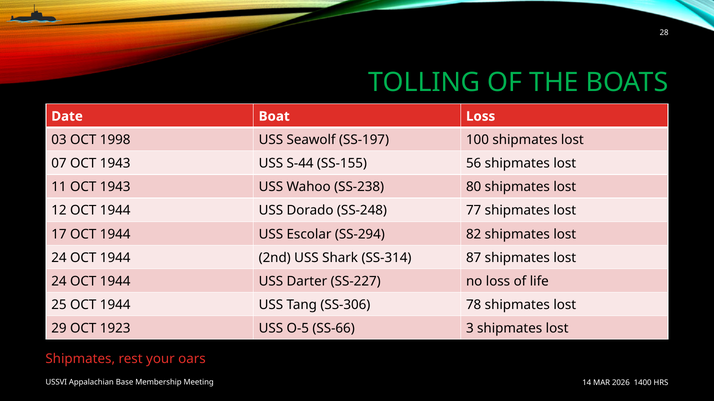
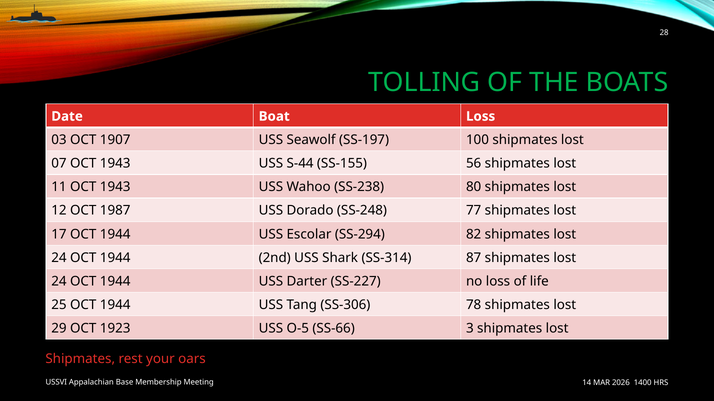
1998: 1998 -> 1907
12 OCT 1944: 1944 -> 1987
